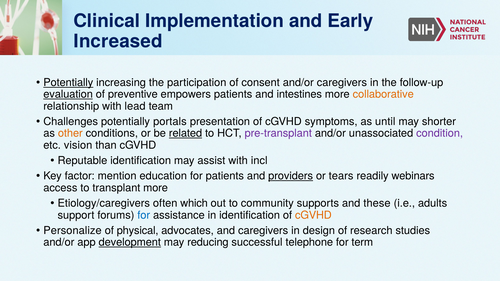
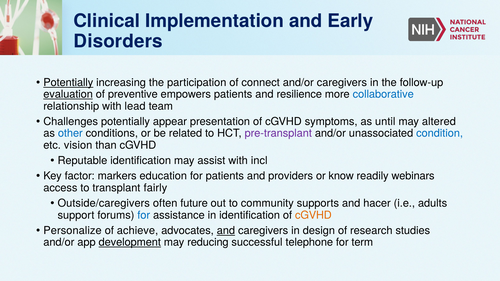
Increased: Increased -> Disorders
consent: consent -> connect
intestines: intestines -> resilience
collaborative colour: orange -> blue
portals: portals -> appear
shorter: shorter -> altered
other colour: orange -> blue
related underline: present -> none
condition colour: purple -> blue
mention: mention -> markers
providers underline: present -> none
tears: tears -> know
transplant more: more -> fairly
Etiology/caregivers: Etiology/caregivers -> Outside/caregivers
which: which -> future
these: these -> hacer
physical: physical -> achieve
and at (226, 231) underline: none -> present
